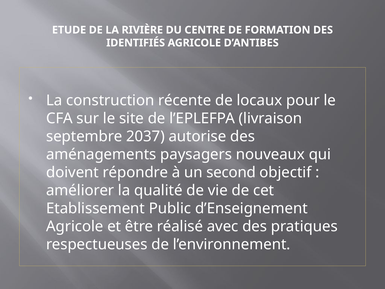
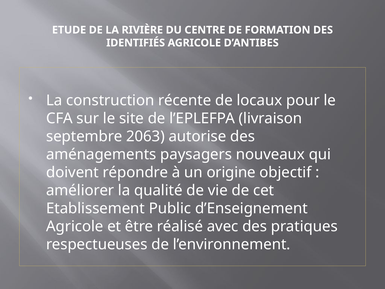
2037: 2037 -> 2063
second: second -> origine
